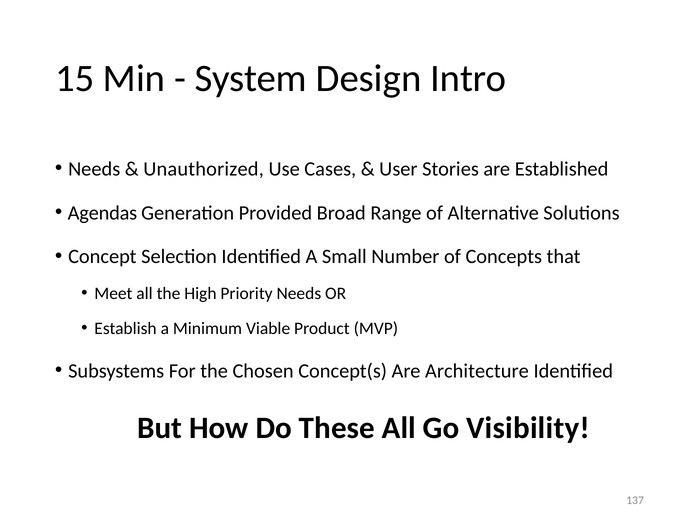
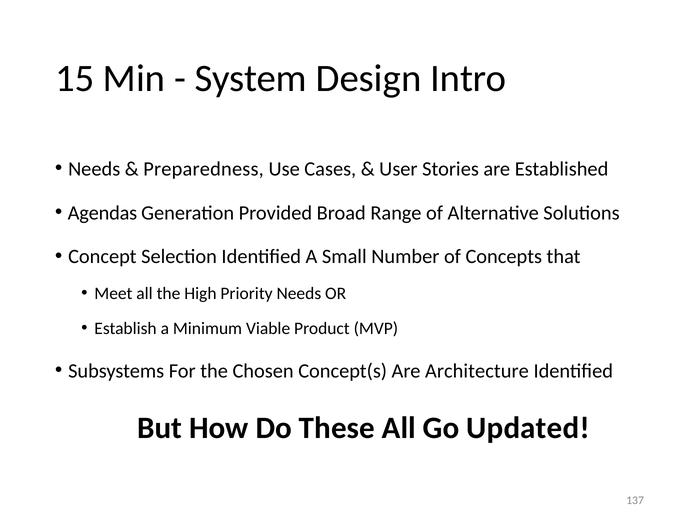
Unauthorized: Unauthorized -> Preparedness
Visibility: Visibility -> Updated
